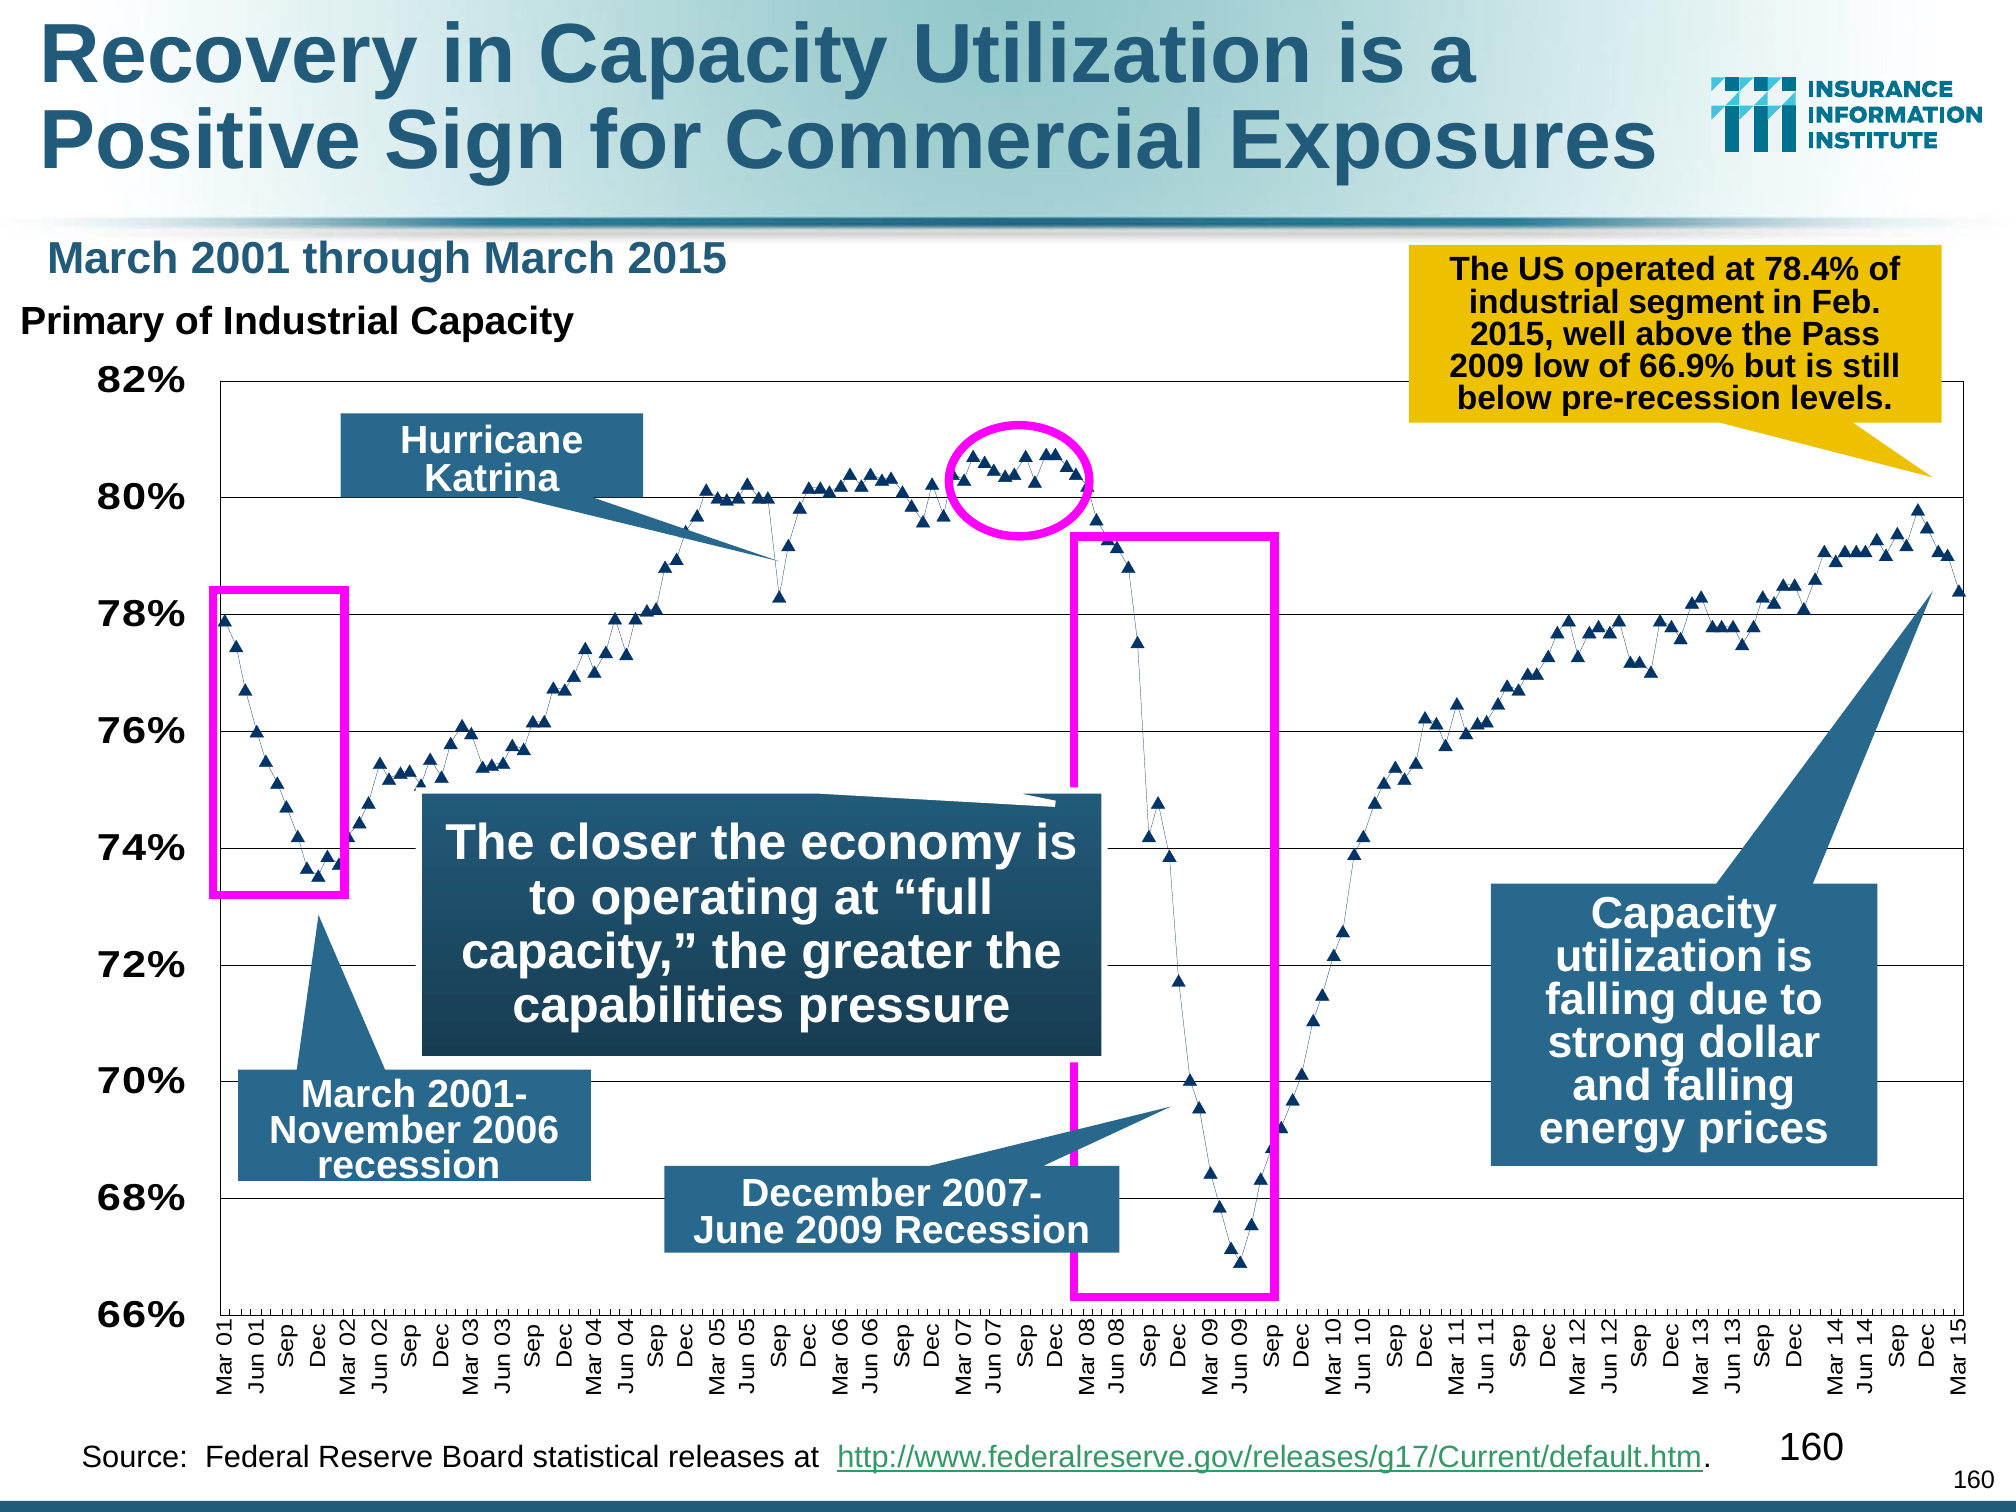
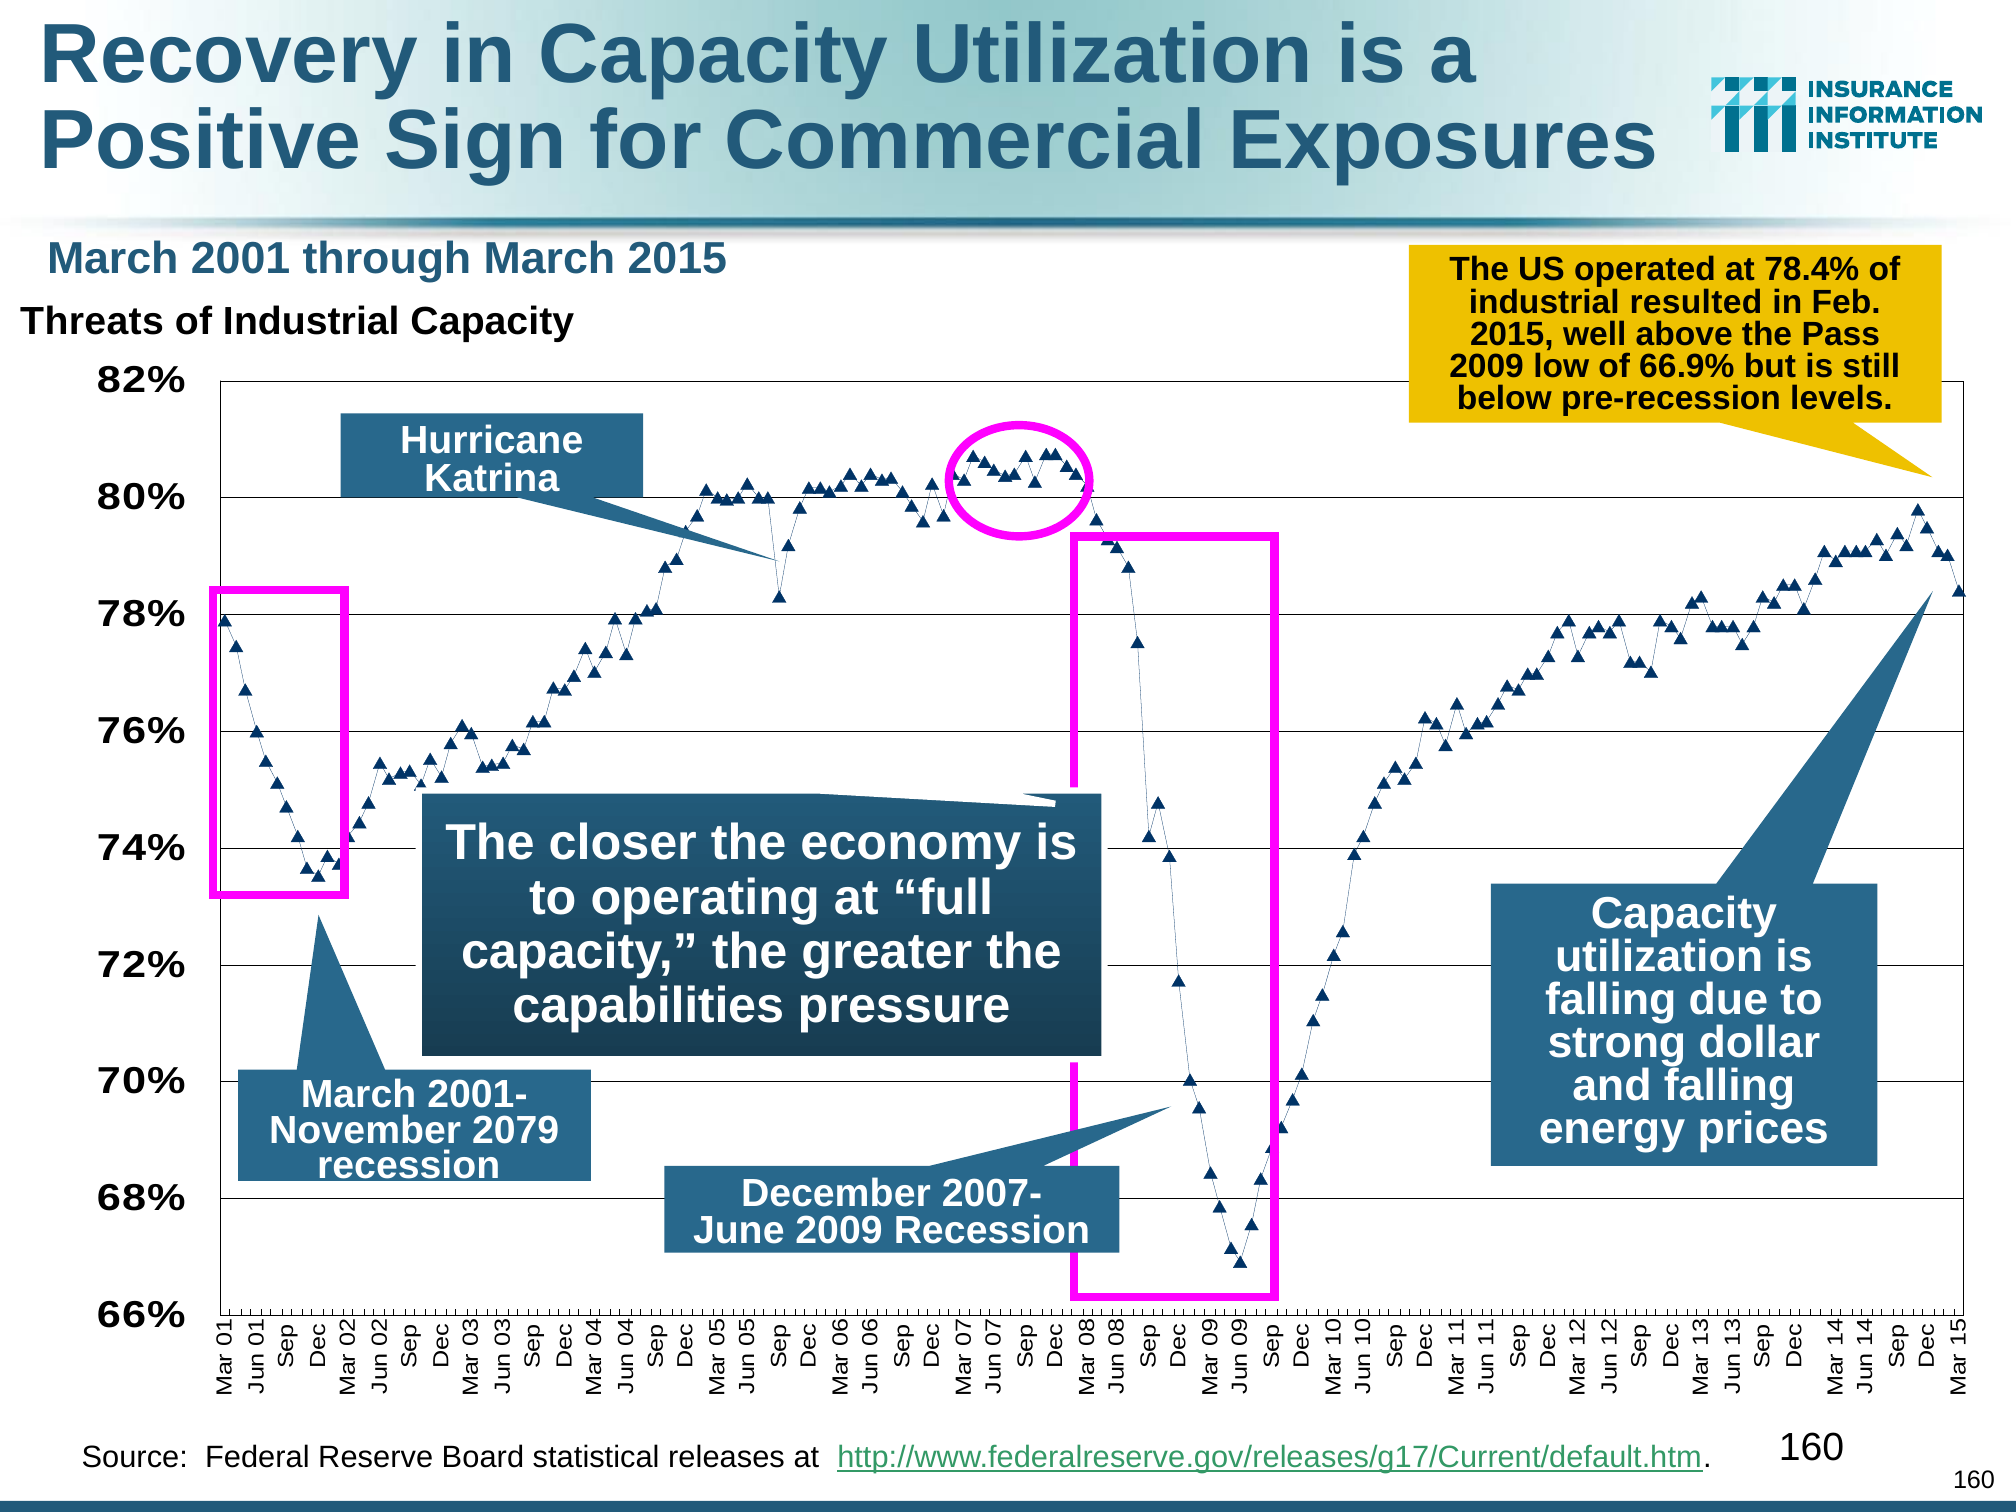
segment: segment -> resulted
Primary: Primary -> Threats
2006: 2006 -> 2079
